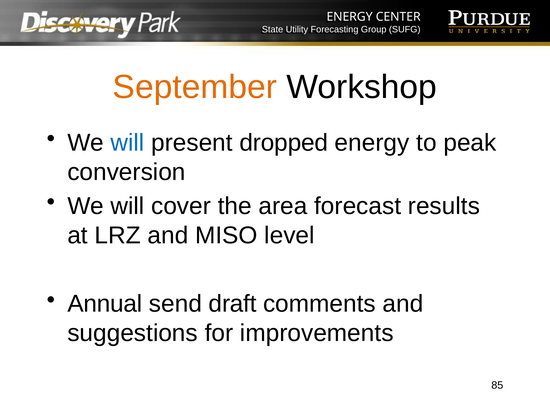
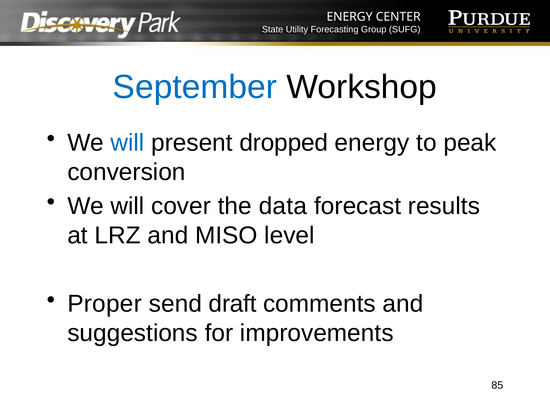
September colour: orange -> blue
area: area -> data
Annual: Annual -> Proper
